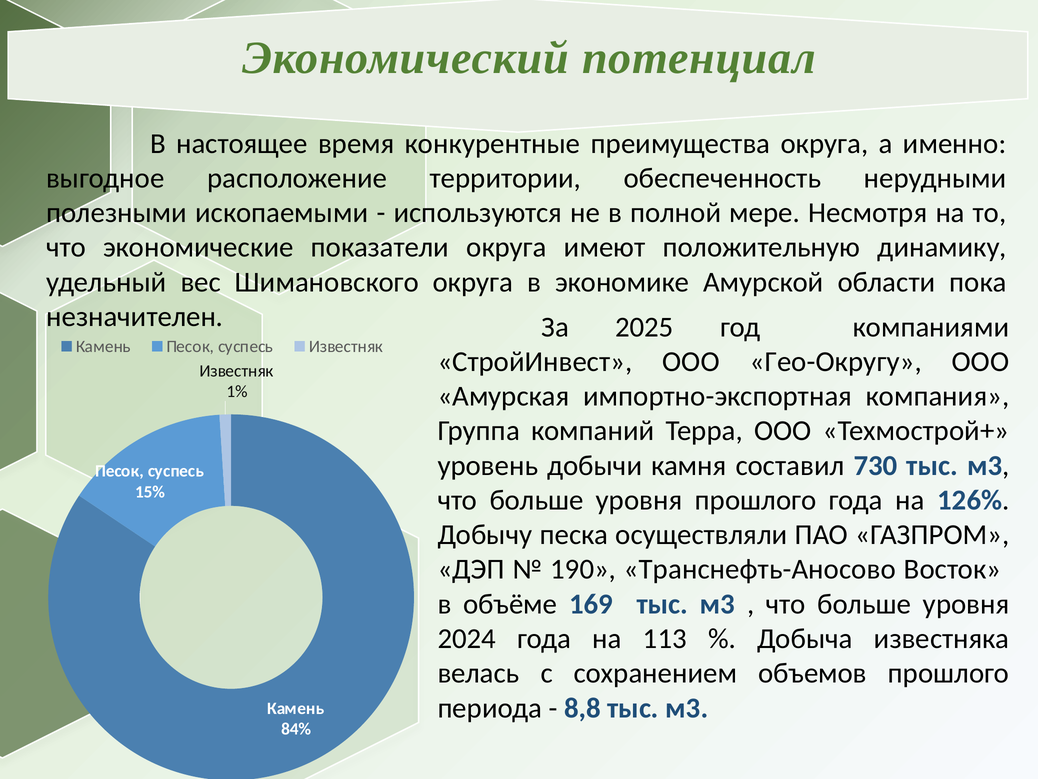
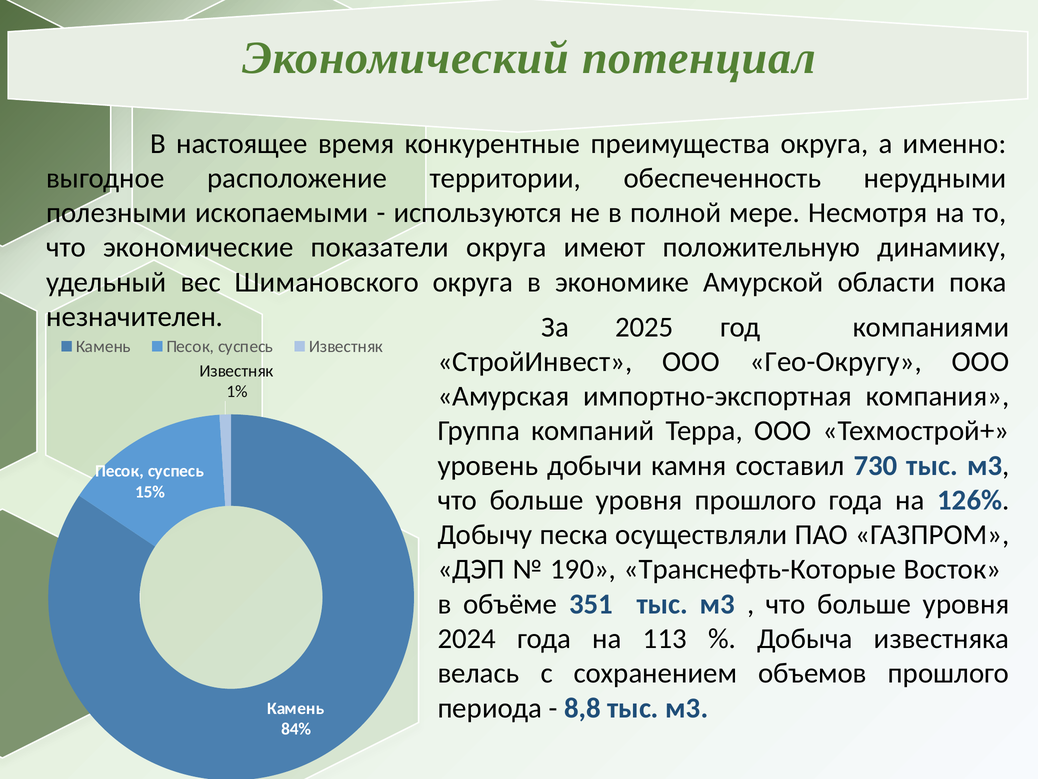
Транснефть-Аносово: Транснефть-Аносово -> Транснефть-Которые
169: 169 -> 351
